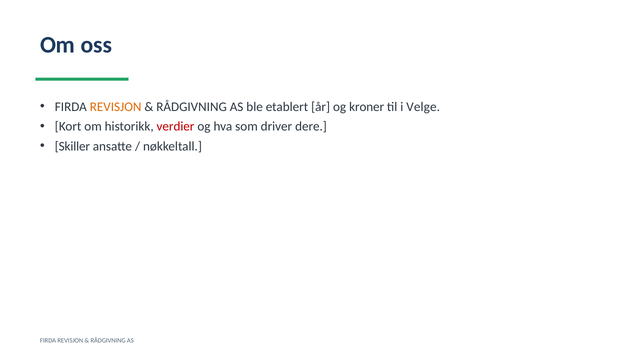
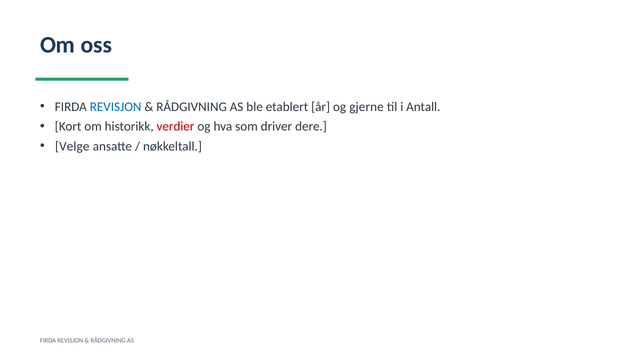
REVISJON at (116, 107) colour: orange -> blue
kroner: kroner -> gjerne
Velge: Velge -> Antall
Skiller: Skiller -> Velge
